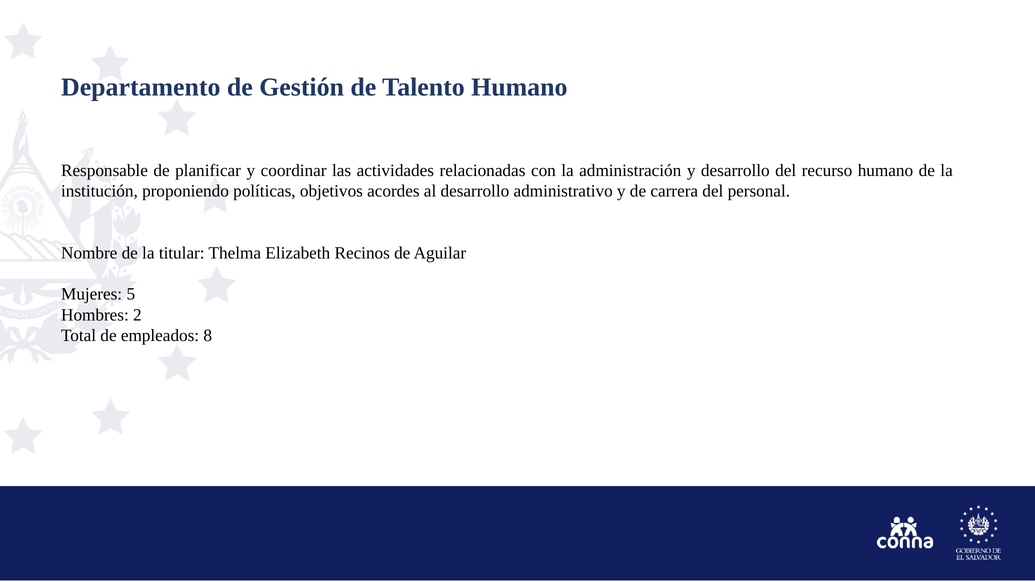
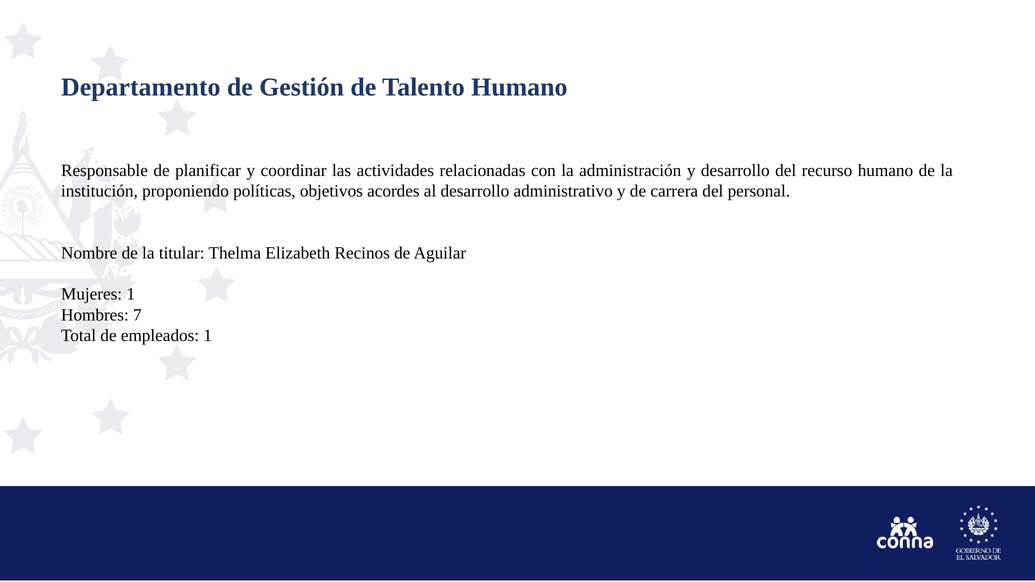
Mujeres 5: 5 -> 1
2: 2 -> 7
empleados 8: 8 -> 1
